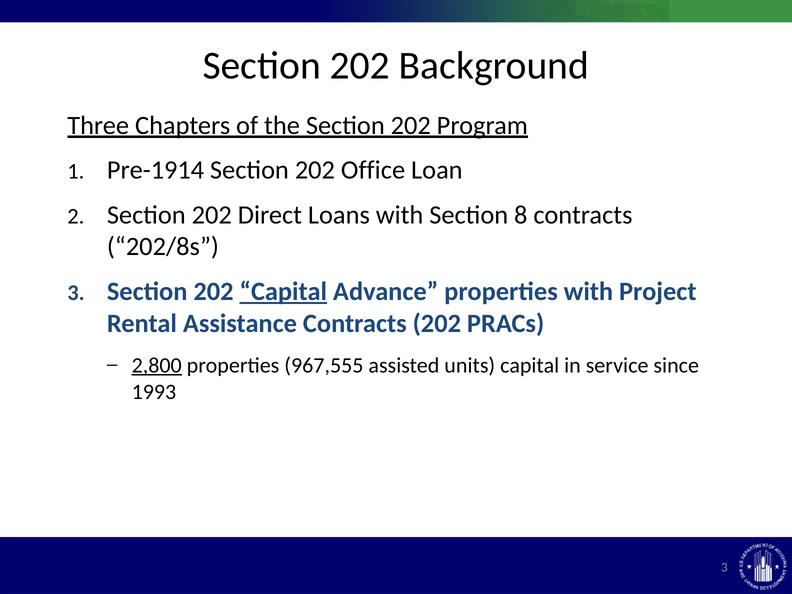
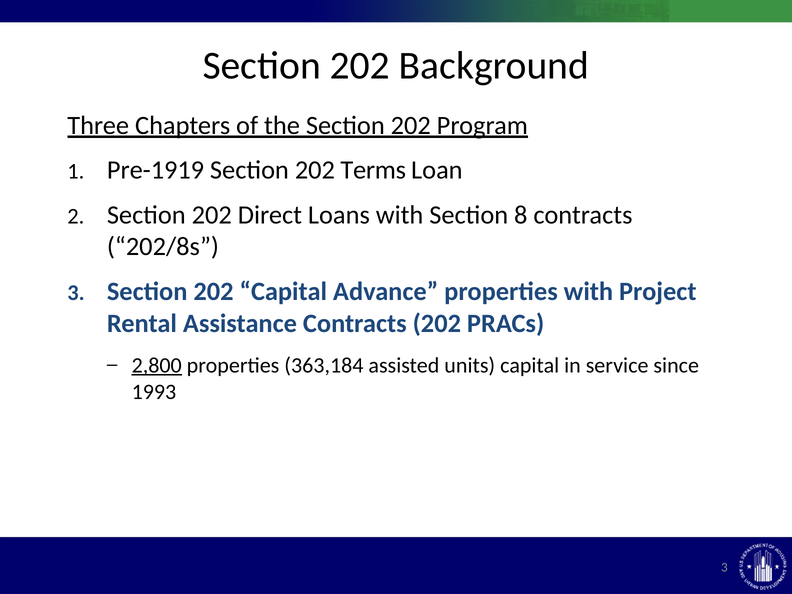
Pre-1914: Pre-1914 -> Pre-1919
Office: Office -> Terms
Capital at (283, 292) underline: present -> none
967,555: 967,555 -> 363,184
